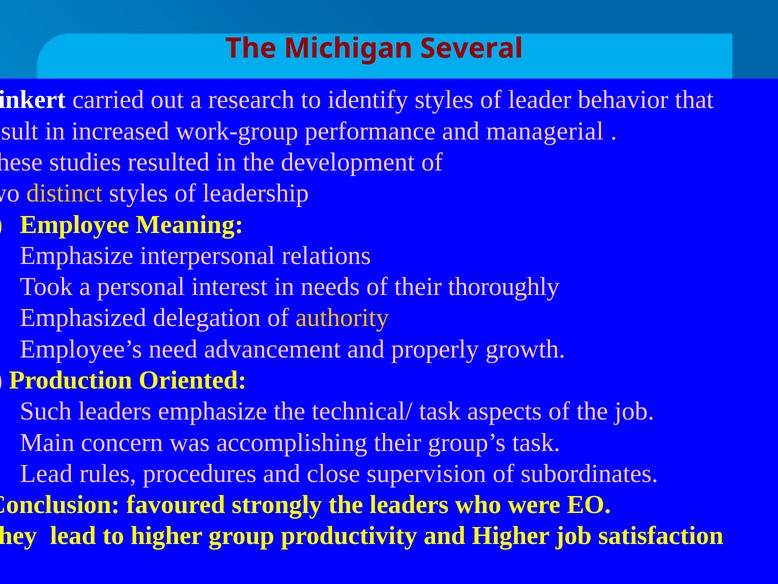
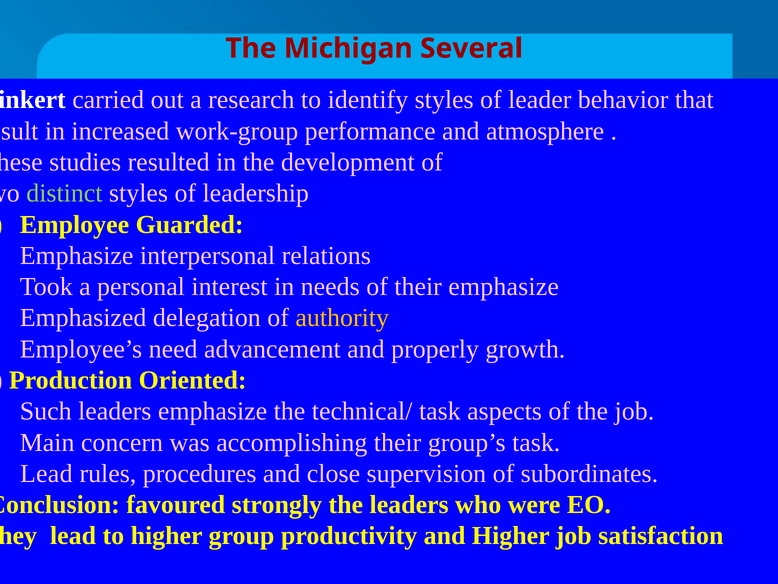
managerial: managerial -> atmosphere
distinct colour: yellow -> light green
Meaning: Meaning -> Guarded
their thoroughly: thoroughly -> emphasize
